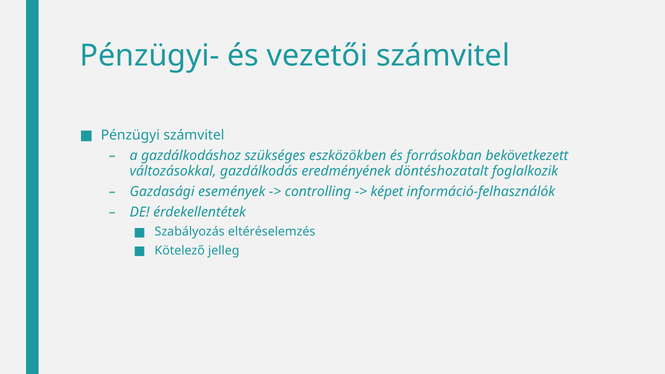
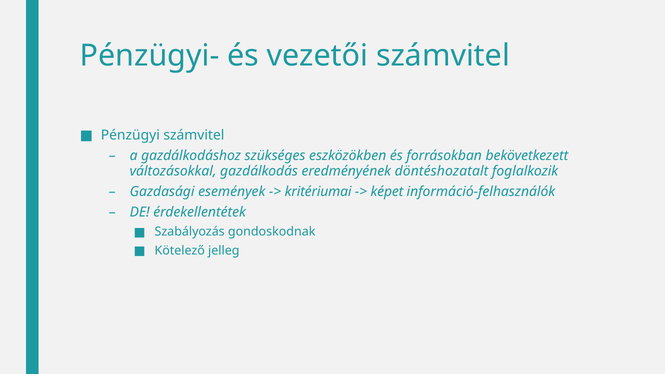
controlling: controlling -> kritériumai
eltéréselemzés: eltéréselemzés -> gondoskodnak
